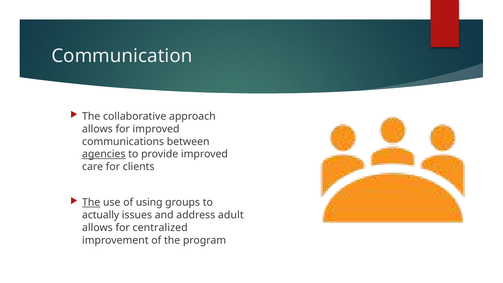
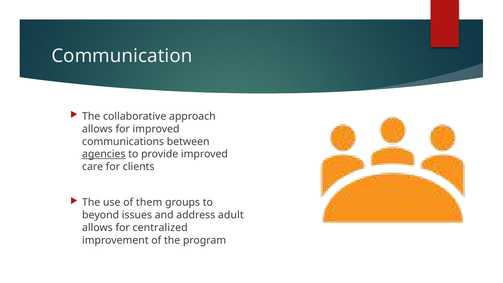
The at (91, 202) underline: present -> none
using: using -> them
actually: actually -> beyond
